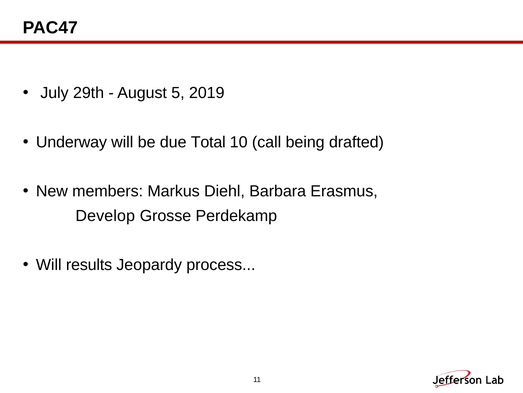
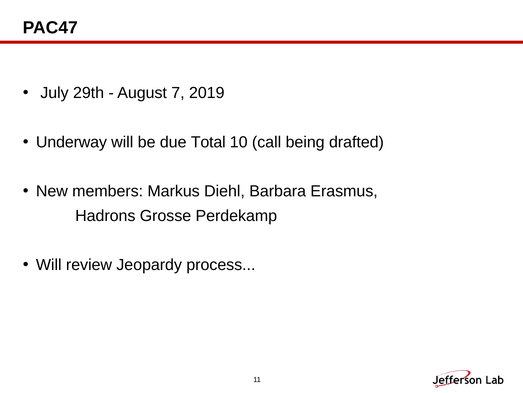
5: 5 -> 7
Develop: Develop -> Hadrons
results: results -> review
